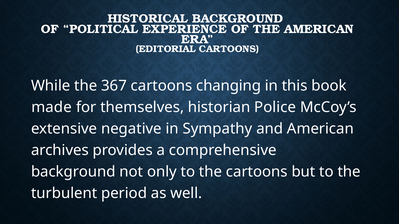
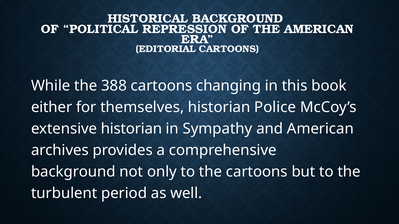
EXPERIENCE: EXPERIENCE -> REPRESSION
367: 367 -> 388
made: made -> either
extensive negative: negative -> historian
